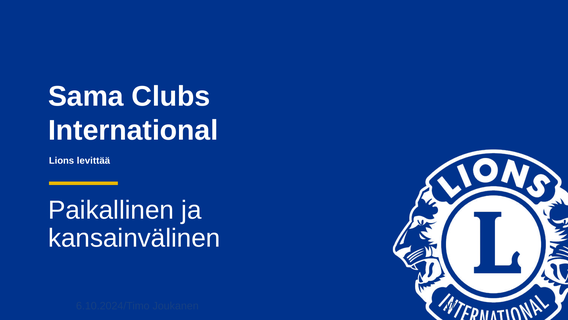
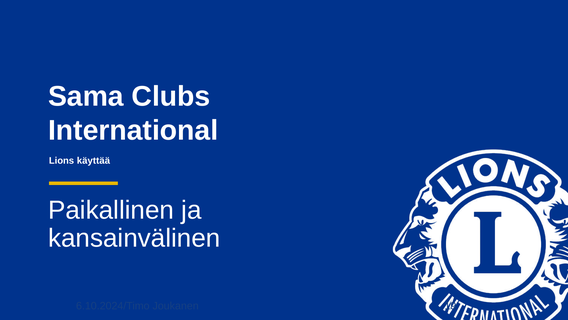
levittää: levittää -> käyttää
17: 17 -> 19
